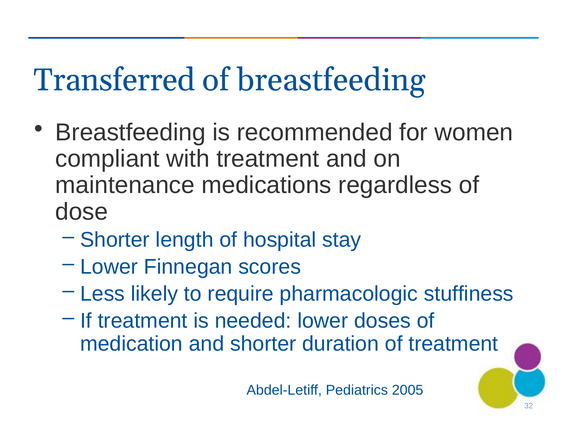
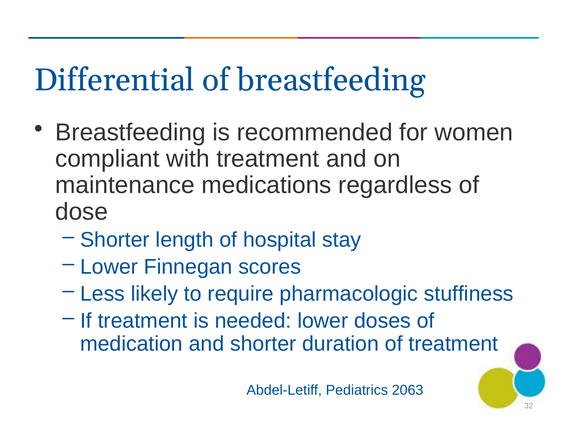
Transferred: Transferred -> Differential
2005: 2005 -> 2063
